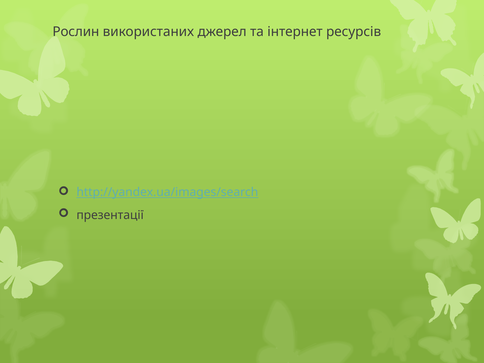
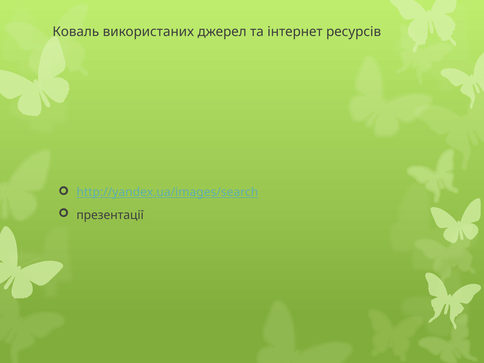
Рослин: Рослин -> Коваль
